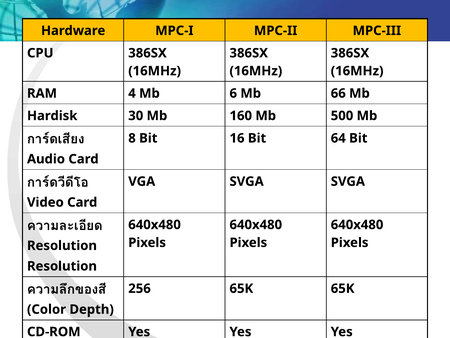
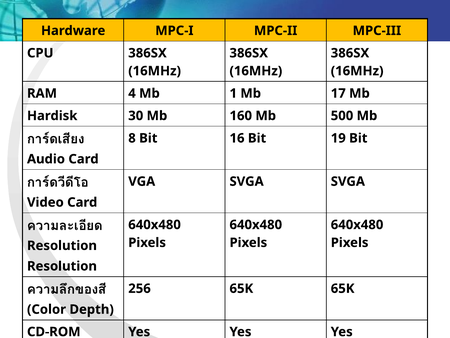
6: 6 -> 1
66: 66 -> 17
64: 64 -> 19
